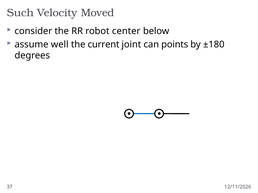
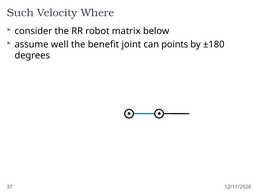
Moved: Moved -> Where
center: center -> matrix
current: current -> benefit
